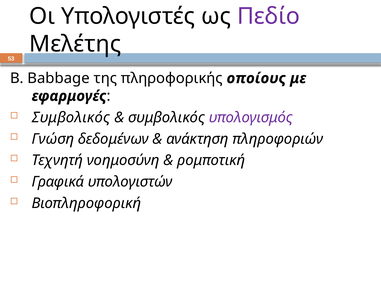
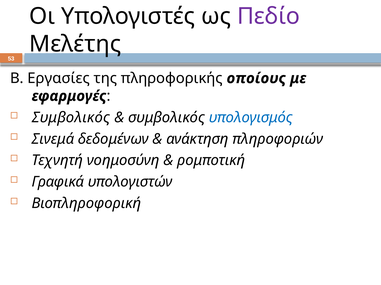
Babbage: Babbage -> Εργασίες
υπολογισμός colour: purple -> blue
Γνώση: Γνώση -> Σινεμά
